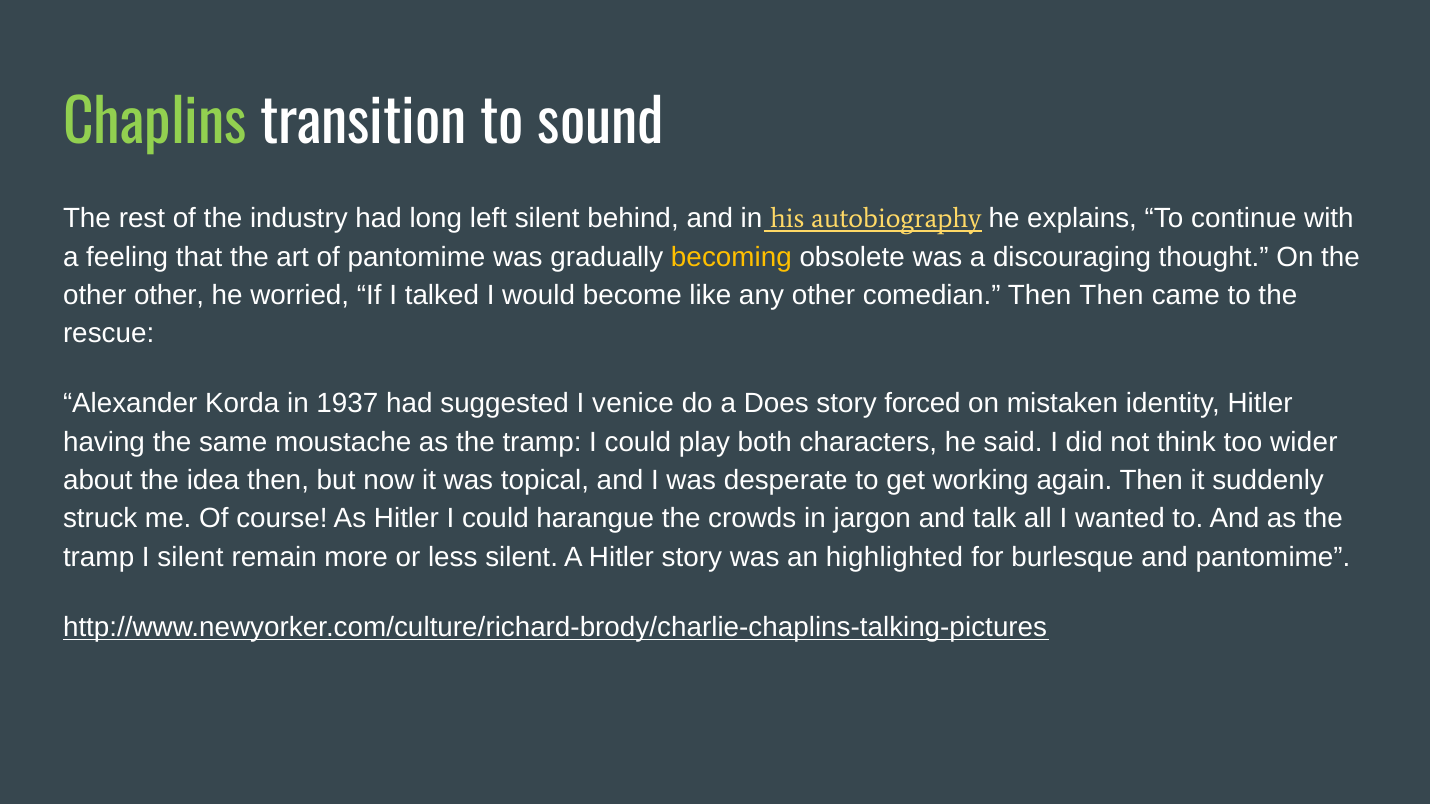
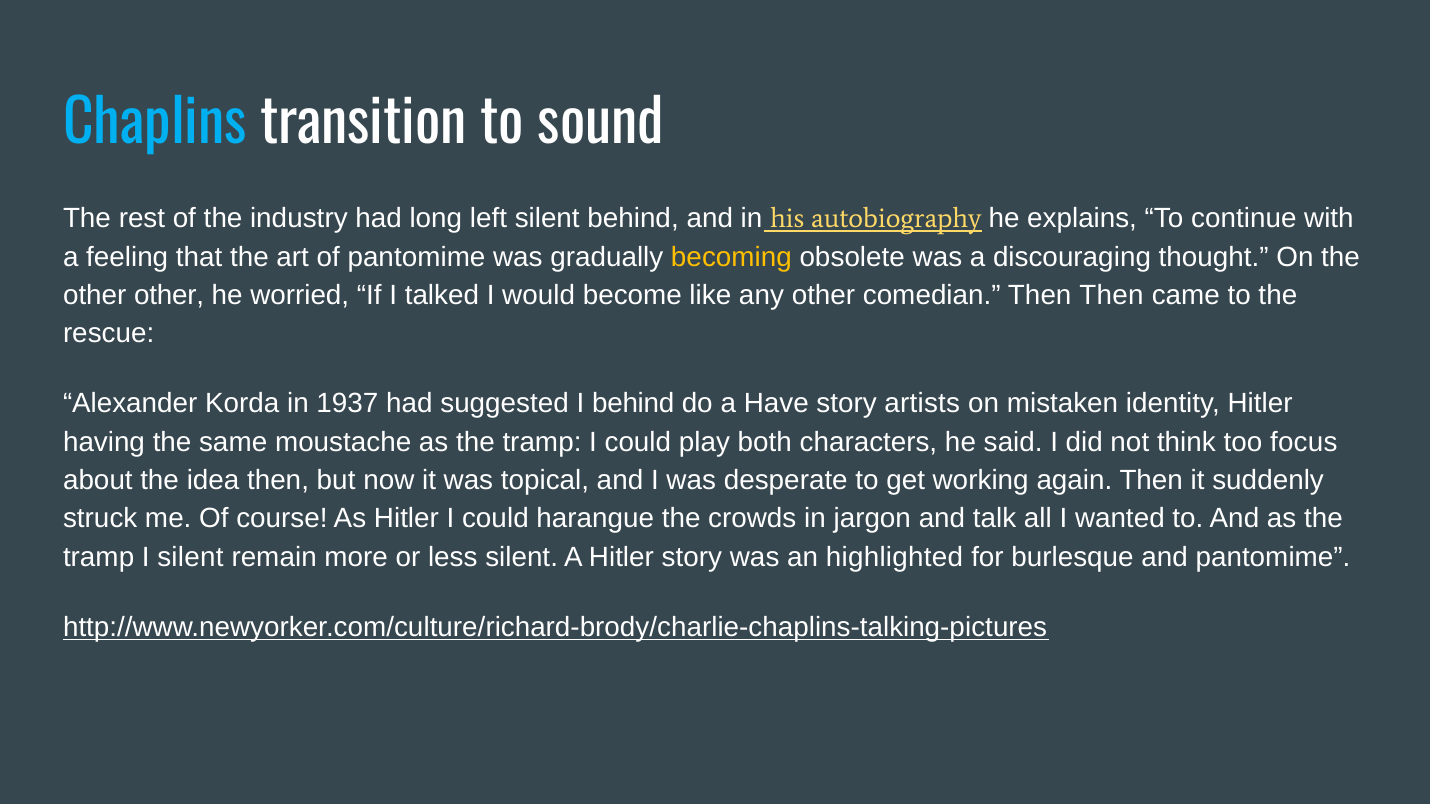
Chaplins colour: light green -> light blue
I venice: venice -> behind
Does: Does -> Have
forced: forced -> artists
wider: wider -> focus
